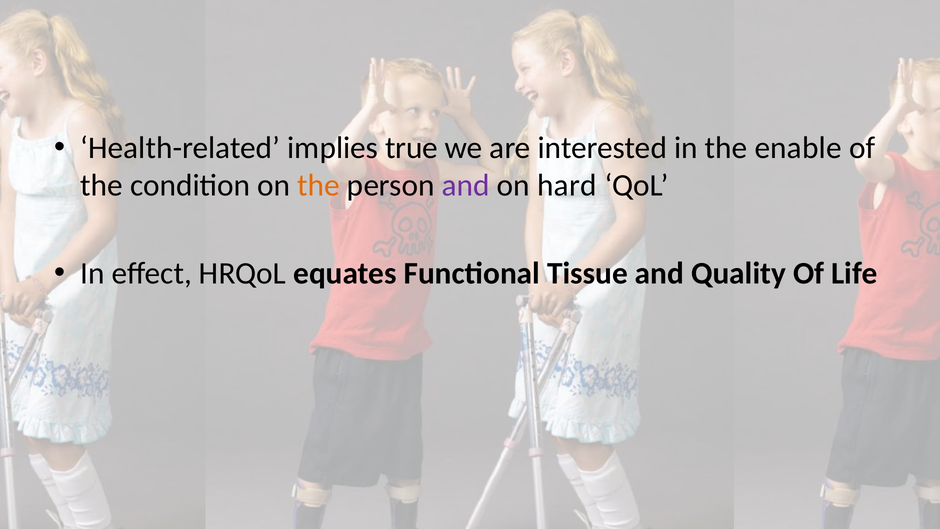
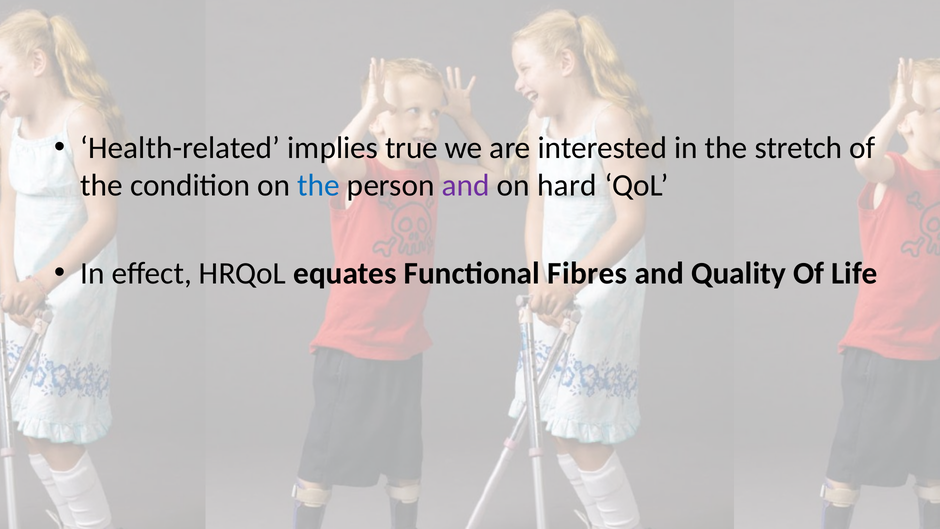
enable: enable -> stretch
the at (319, 186) colour: orange -> blue
Tissue: Tissue -> Fibres
